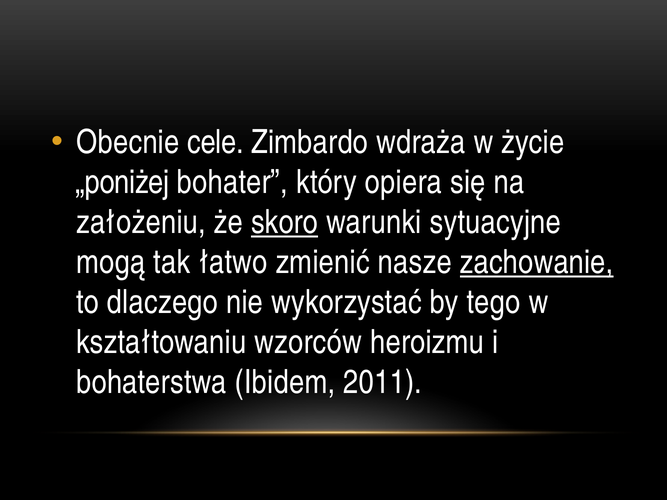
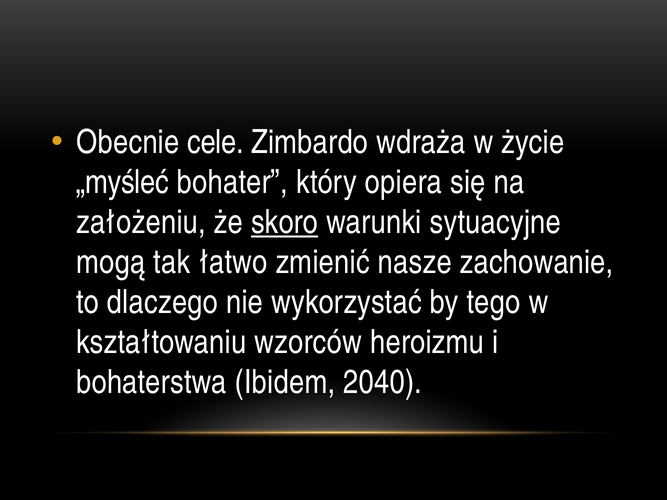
„poniżej: „poniżej -> „myśleć
zachowanie underline: present -> none
2011: 2011 -> 2040
